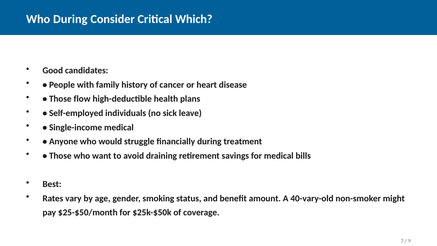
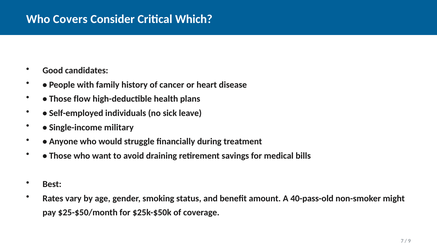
Who During: During -> Covers
Single-income medical: medical -> military
40-vary-old: 40-vary-old -> 40-pass-old
